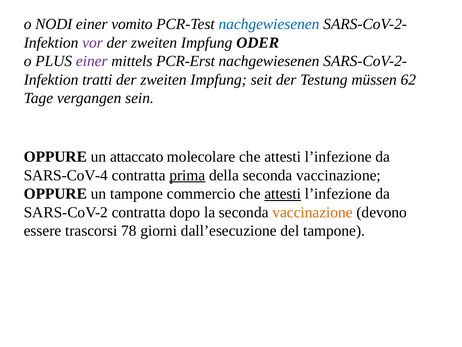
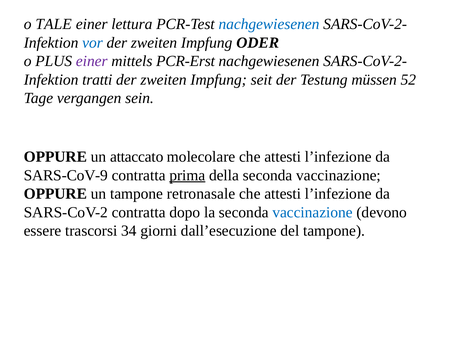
NODI: NODI -> TALE
vomito: vomito -> lettura
vor colour: purple -> blue
62: 62 -> 52
SARS-CoV-4: SARS-CoV-4 -> SARS-CoV-9
commercio: commercio -> retronasale
attesti at (283, 194) underline: present -> none
vaccinazione at (313, 212) colour: orange -> blue
78: 78 -> 34
